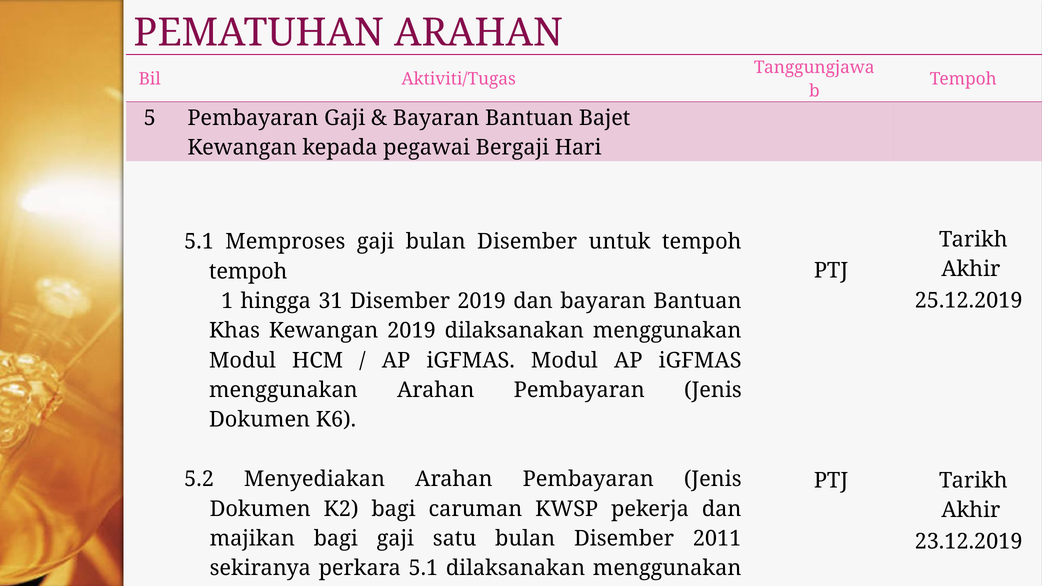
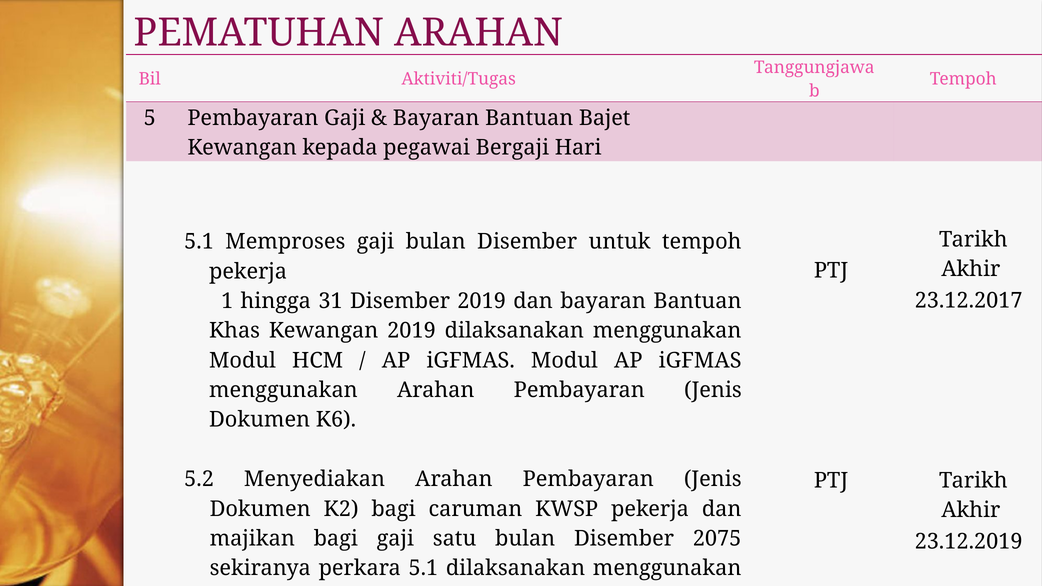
tempoh at (248, 271): tempoh -> pekerja
25.12.2019: 25.12.2019 -> 23.12.2017
2011: 2011 -> 2075
